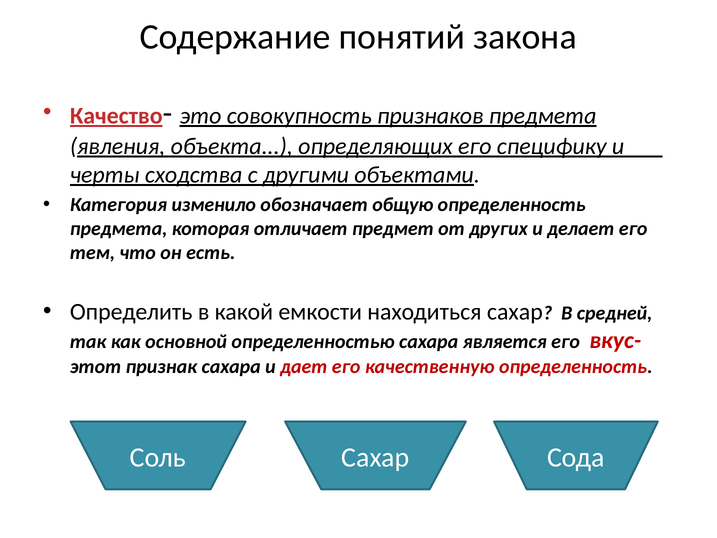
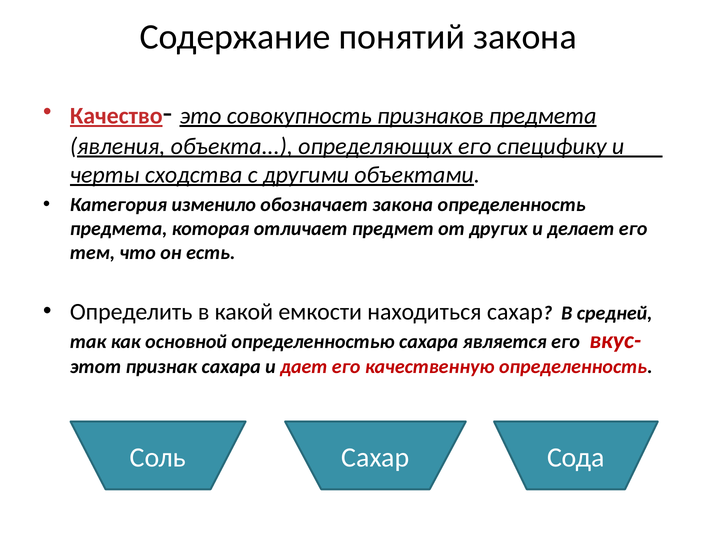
обозначает общую: общую -> закона
